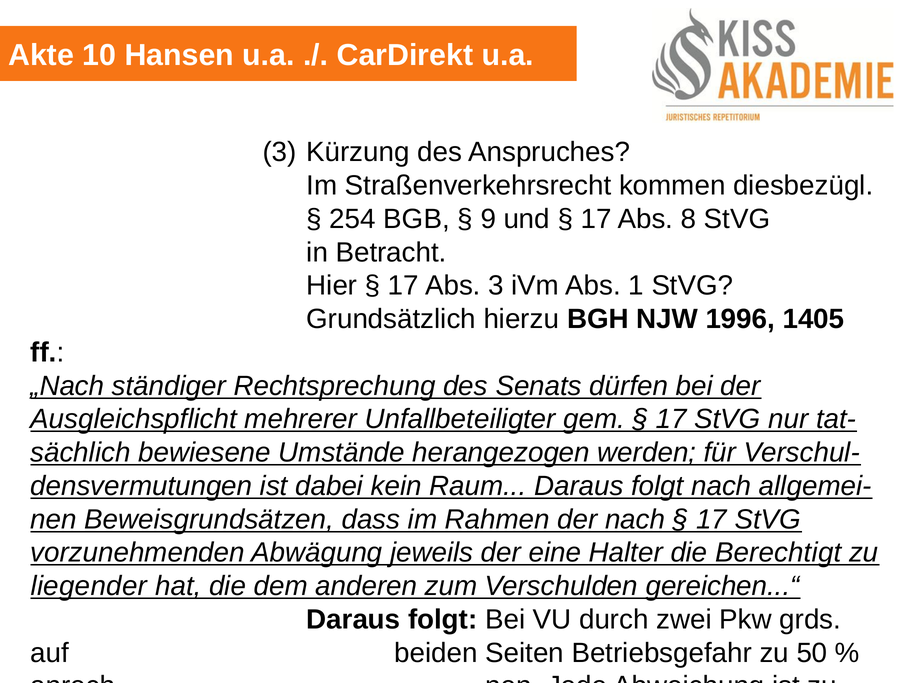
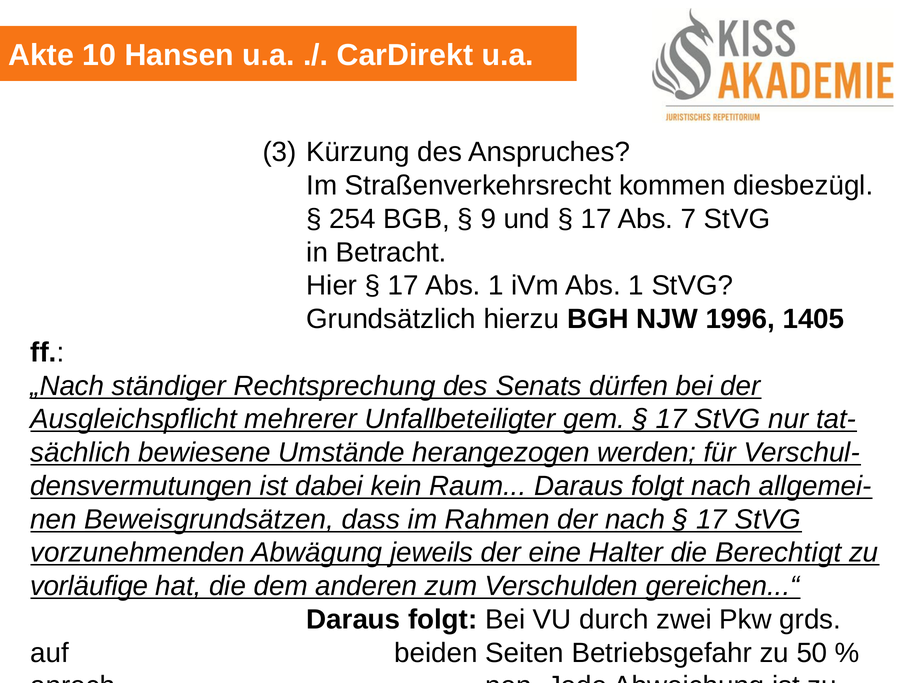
8: 8 -> 7
17 Abs 3: 3 -> 1
liegender: liegender -> vorläufige
